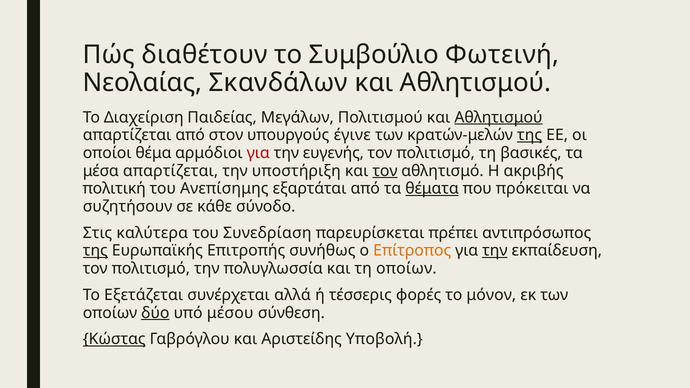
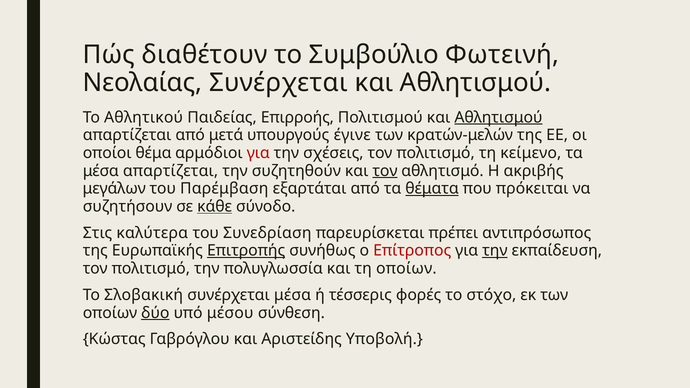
Νεολαίας Σκανδάλων: Σκανδάλων -> Συνέρχεται
Διαχείριση: Διαχείριση -> Αθλητικού
Μεγάλων: Μεγάλων -> Επιρροής
στον: στον -> μετά
της at (530, 135) underline: present -> none
ευγενής: ευγενής -> σχέσεις
βασικές: βασικές -> κείμενο
υποστήριξη: υποστήριξη -> συζητηθούν
πολιτική: πολιτική -> μεγάλων
Ανεπίσημης: Ανεπίσημης -> Παρέμβαση
κάθε underline: none -> present
της at (95, 251) underline: present -> none
Επιτροπής underline: none -> present
Επίτροπος colour: orange -> red
Εξετάζεται: Εξετάζεται -> Σλοβακική
συνέρχεται αλλά: αλλά -> μέσα
μόνον: μόνον -> στόχο
Κώστας underline: present -> none
